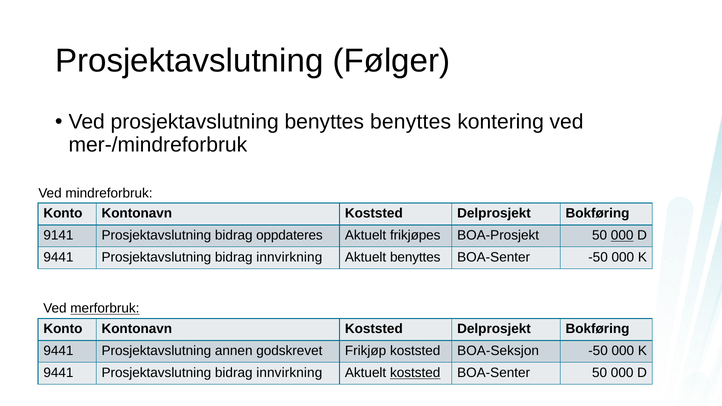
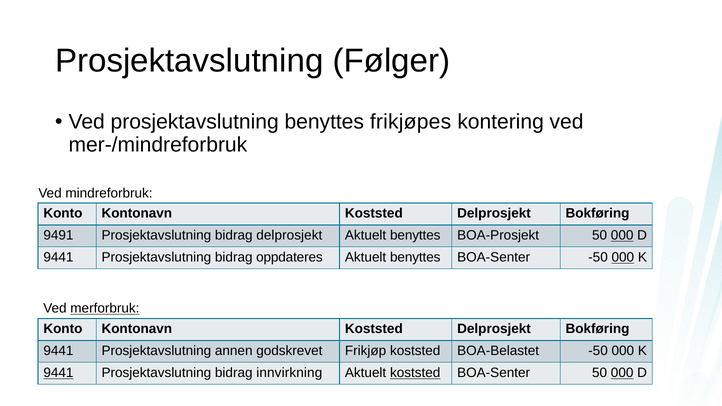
benyttes benyttes: benyttes -> frikjøpes
9141: 9141 -> 9491
bidrag oppdateres: oppdateres -> delprosjekt
frikjøpes at (415, 236): frikjøpes -> benyttes
innvirkning at (289, 257): innvirkning -> oppdateres
000 at (623, 257) underline: none -> present
BOA-Seksjon: BOA-Seksjon -> BOA-Belastet
9441 at (58, 373) underline: none -> present
000 at (622, 373) underline: none -> present
